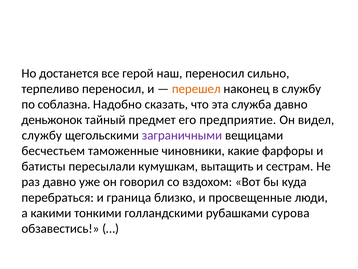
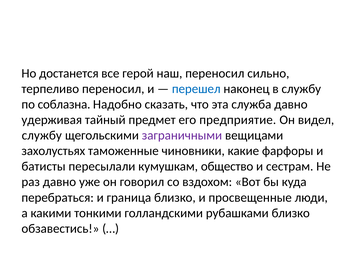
перешел colour: orange -> blue
деньжонок: деньжонок -> удерживая
бесчестьем: бесчестьем -> захолустьях
вытащить: вытащить -> общество
рубашками сурова: сурова -> близко
